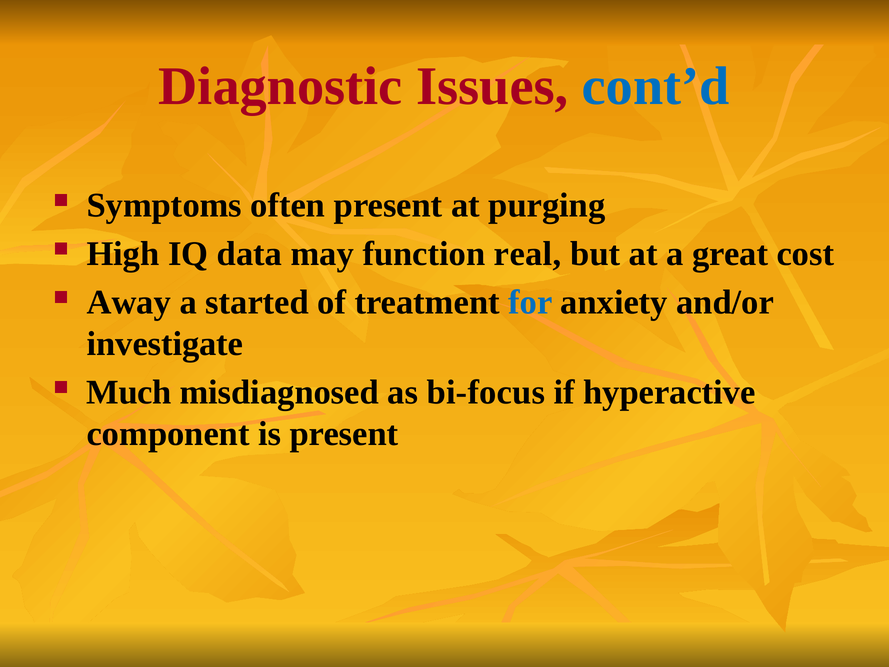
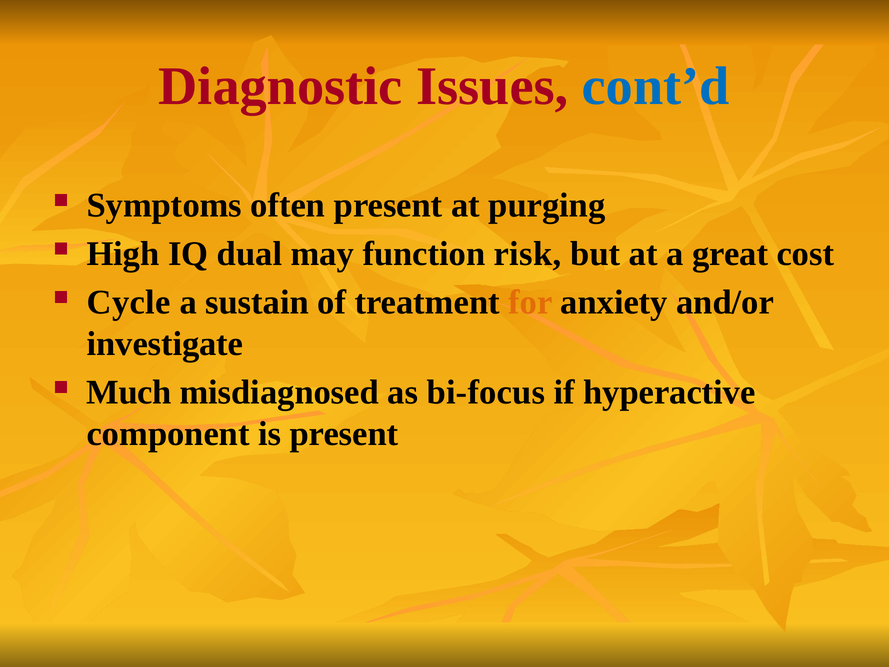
data: data -> dual
real: real -> risk
Away: Away -> Cycle
started: started -> sustain
for colour: blue -> orange
